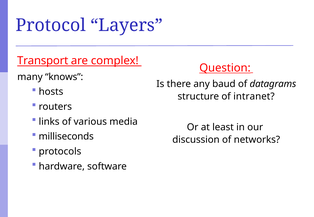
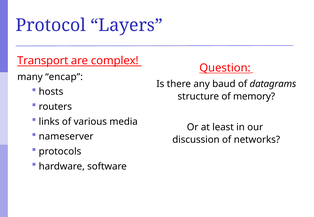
knows: knows -> encap
intranet: intranet -> memory
milliseconds: milliseconds -> nameserver
